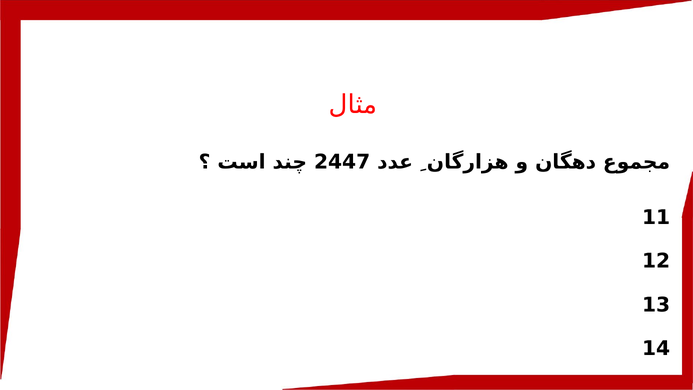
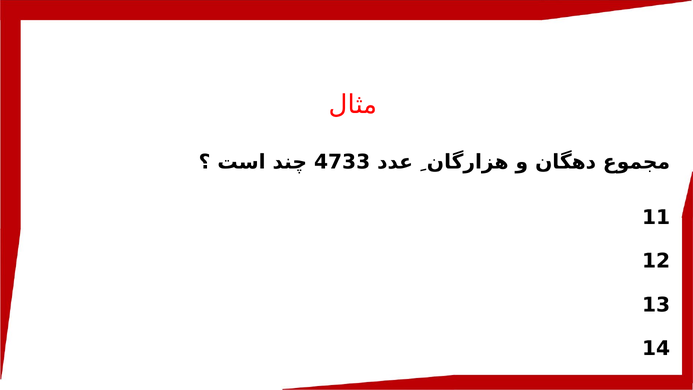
2447: 2447 -> 4733
